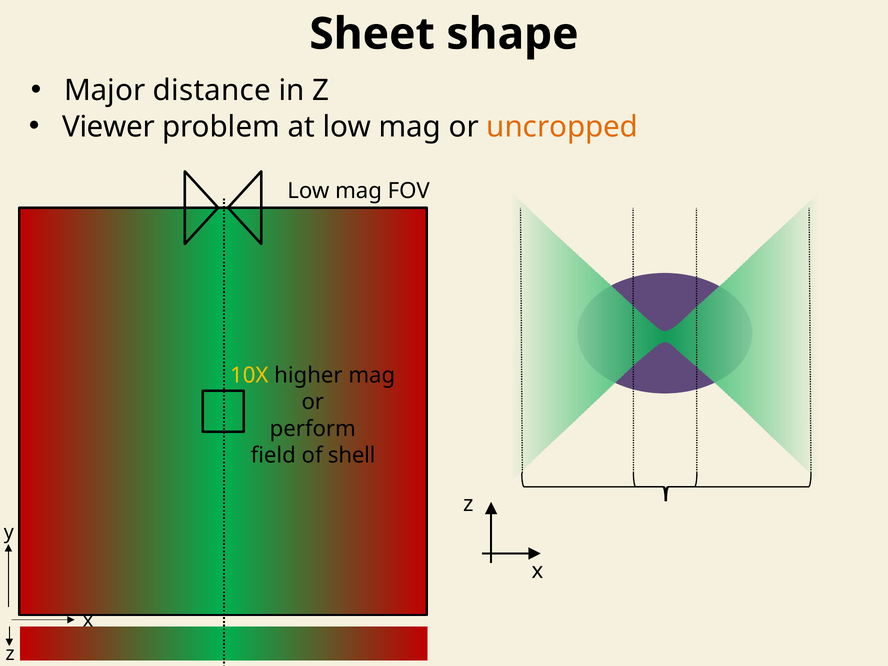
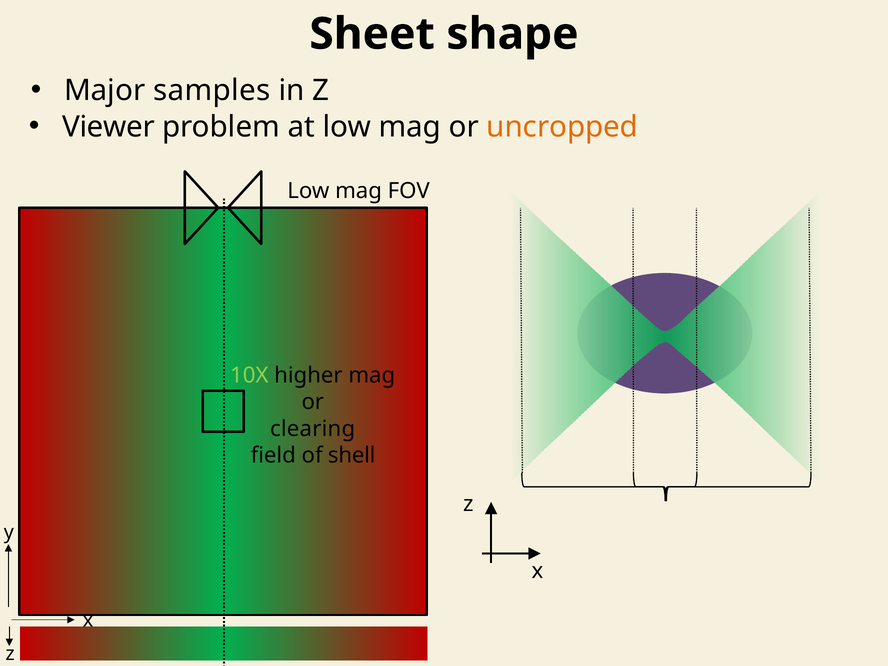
distance: distance -> samples
10X colour: yellow -> light green
perform: perform -> clearing
